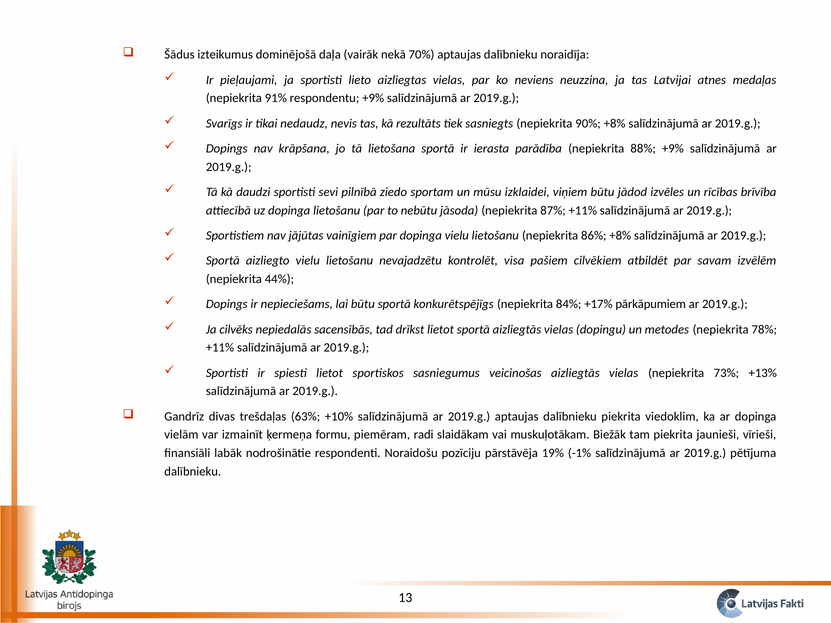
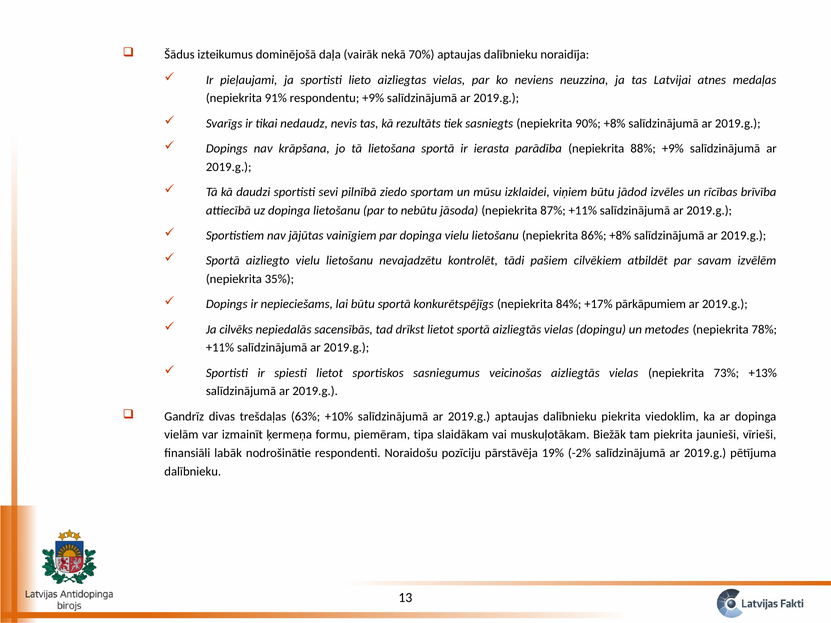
visa: visa -> tādi
44%: 44% -> 35%
radi: radi -> tipa
-1%: -1% -> -2%
